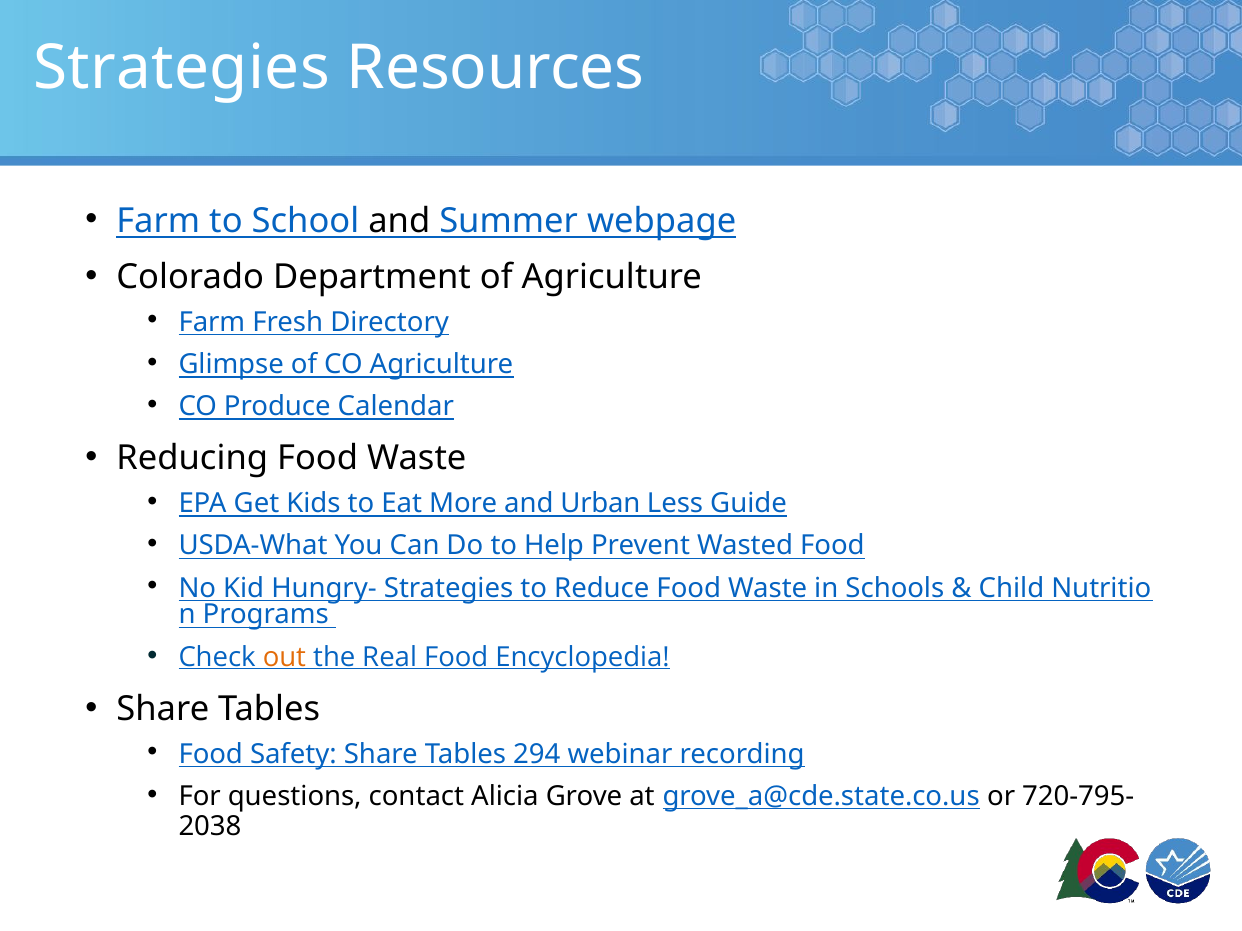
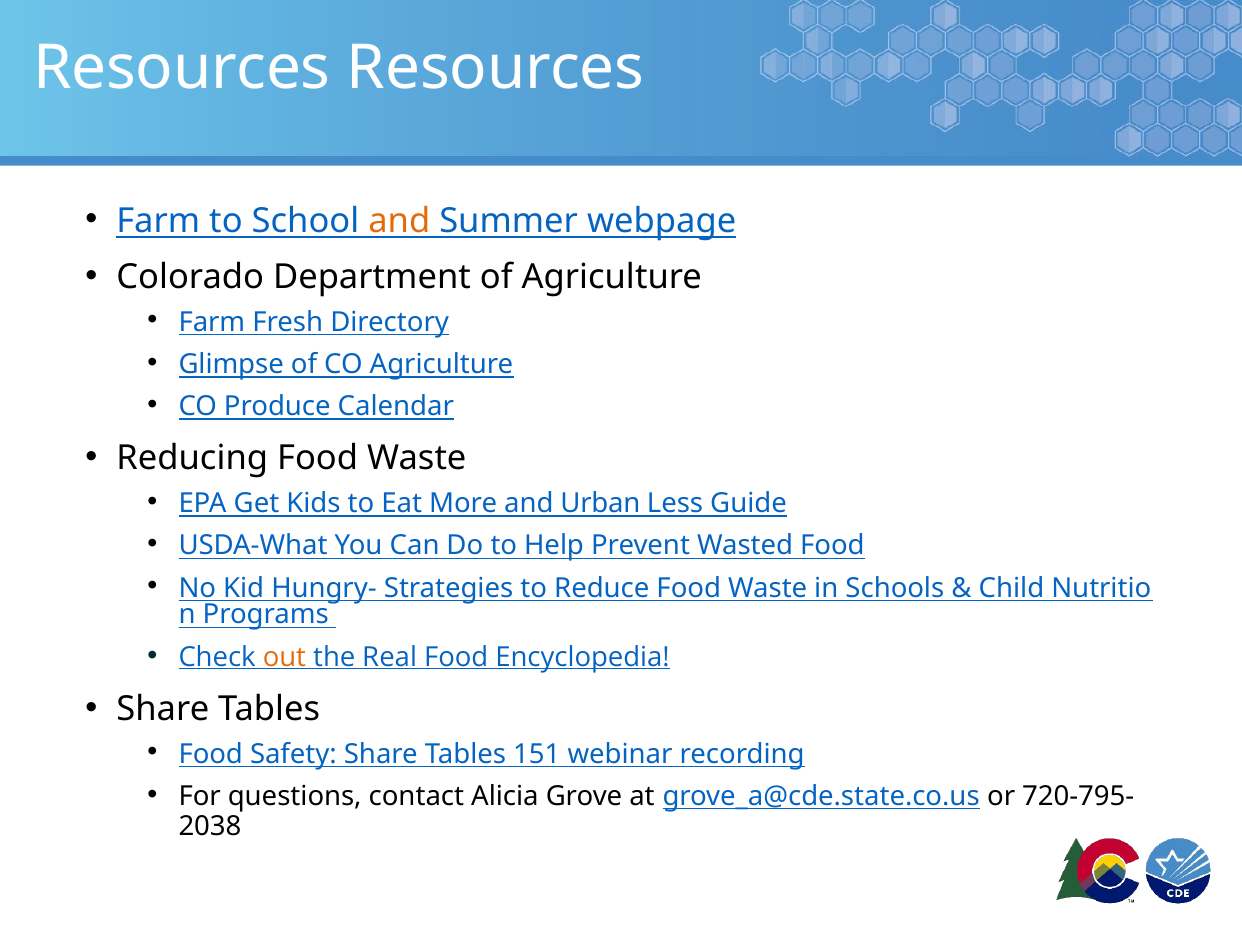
Strategies at (182, 68): Strategies -> Resources
and at (399, 221) colour: black -> orange
294: 294 -> 151
